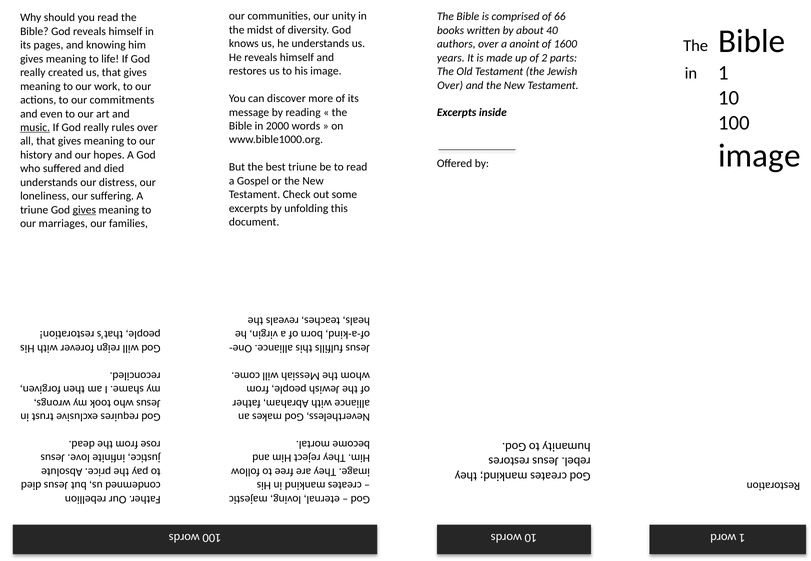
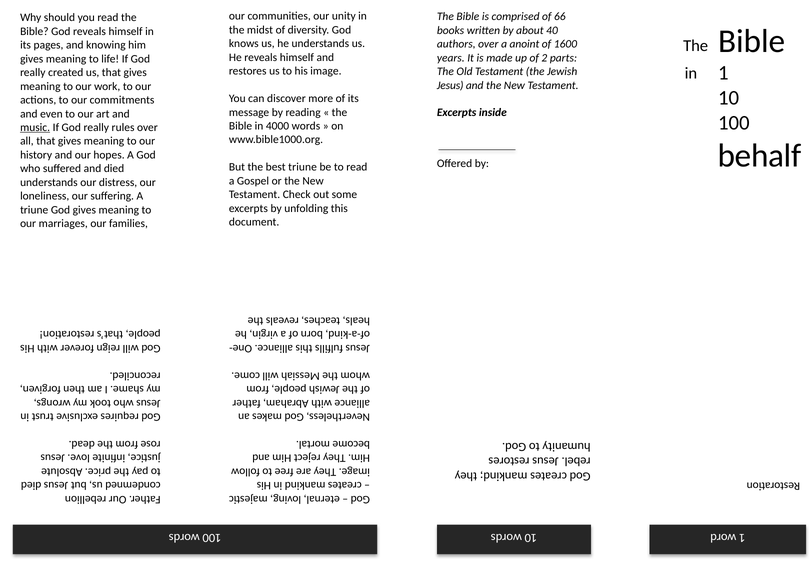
Over at (450, 85): Over -> Jesus
2000: 2000 -> 4000
image at (759, 156): image -> behalf
gives at (84, 210) underline: present -> none
